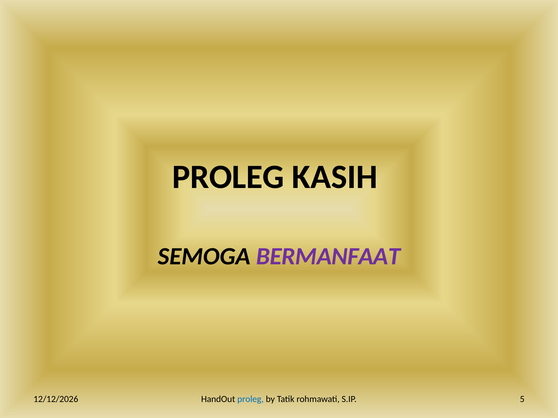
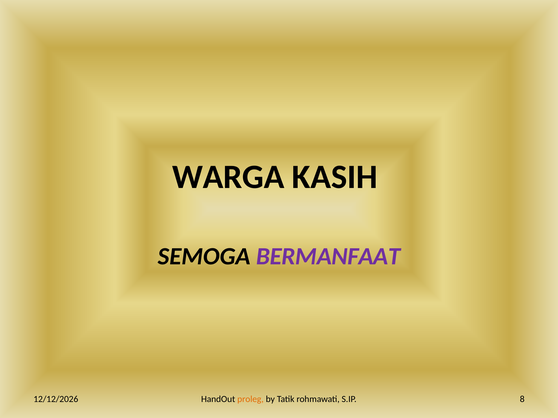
PROLEG at (228, 177): PROLEG -> WARGA
proleg at (250, 400) colour: blue -> orange
5: 5 -> 8
